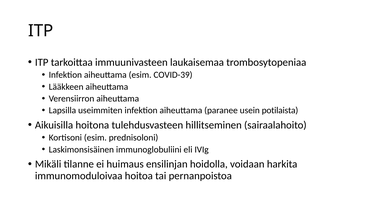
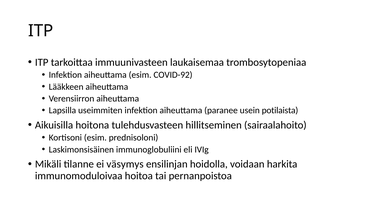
COVID-39: COVID-39 -> COVID-92
huimaus: huimaus -> väsymys
